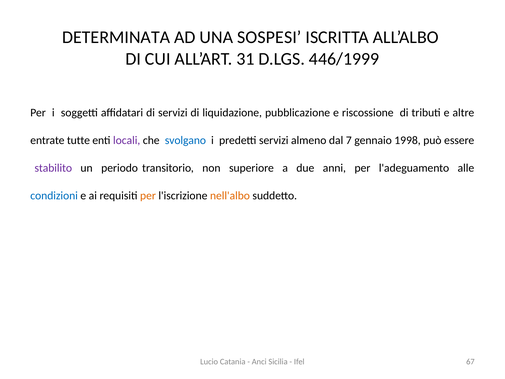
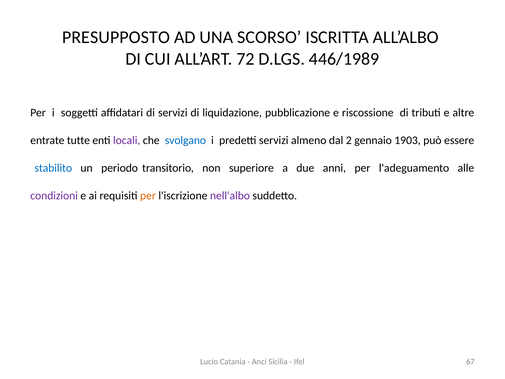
DETERMINATA: DETERMINATA -> PRESUPPOSTO
SOSPESI: SOSPESI -> SCORSO
31: 31 -> 72
446/1999: 446/1999 -> 446/1989
7: 7 -> 2
1998: 1998 -> 1903
stabilito colour: purple -> blue
condizioni colour: blue -> purple
nell'albo colour: orange -> purple
